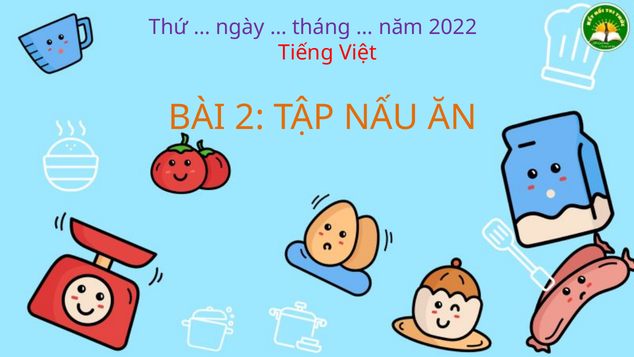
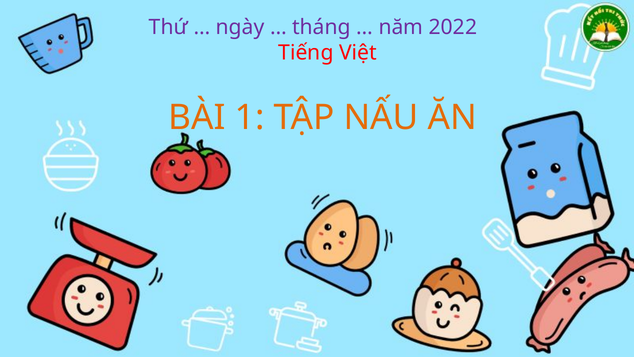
2: 2 -> 1
